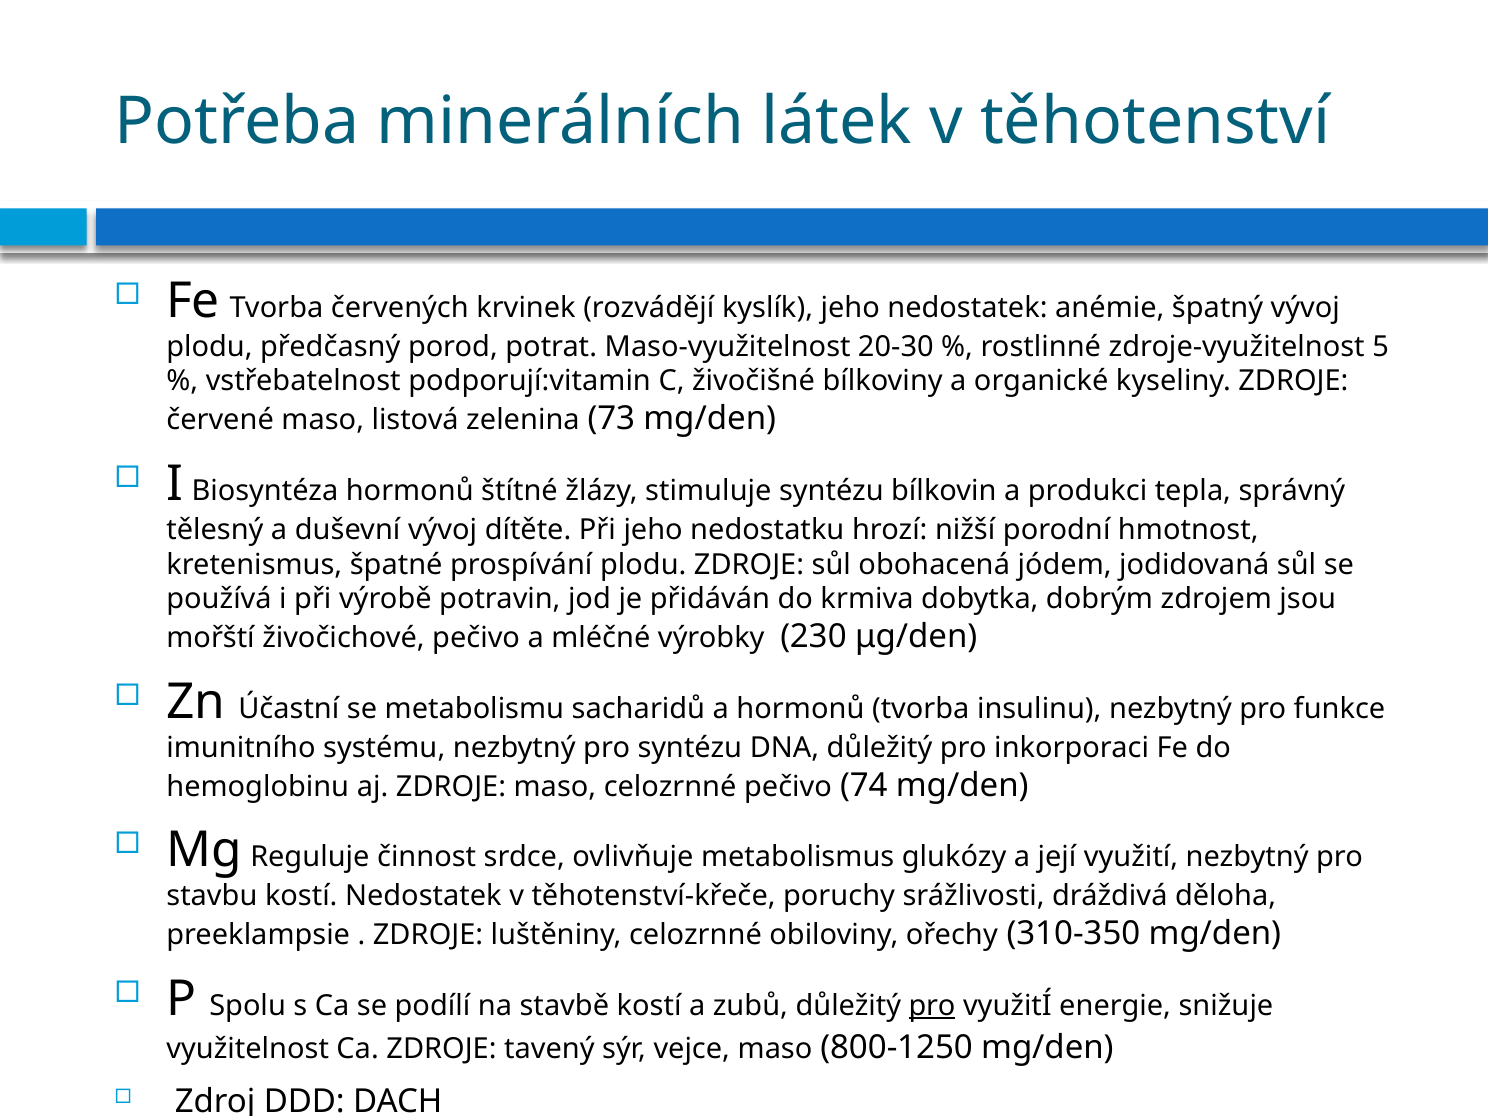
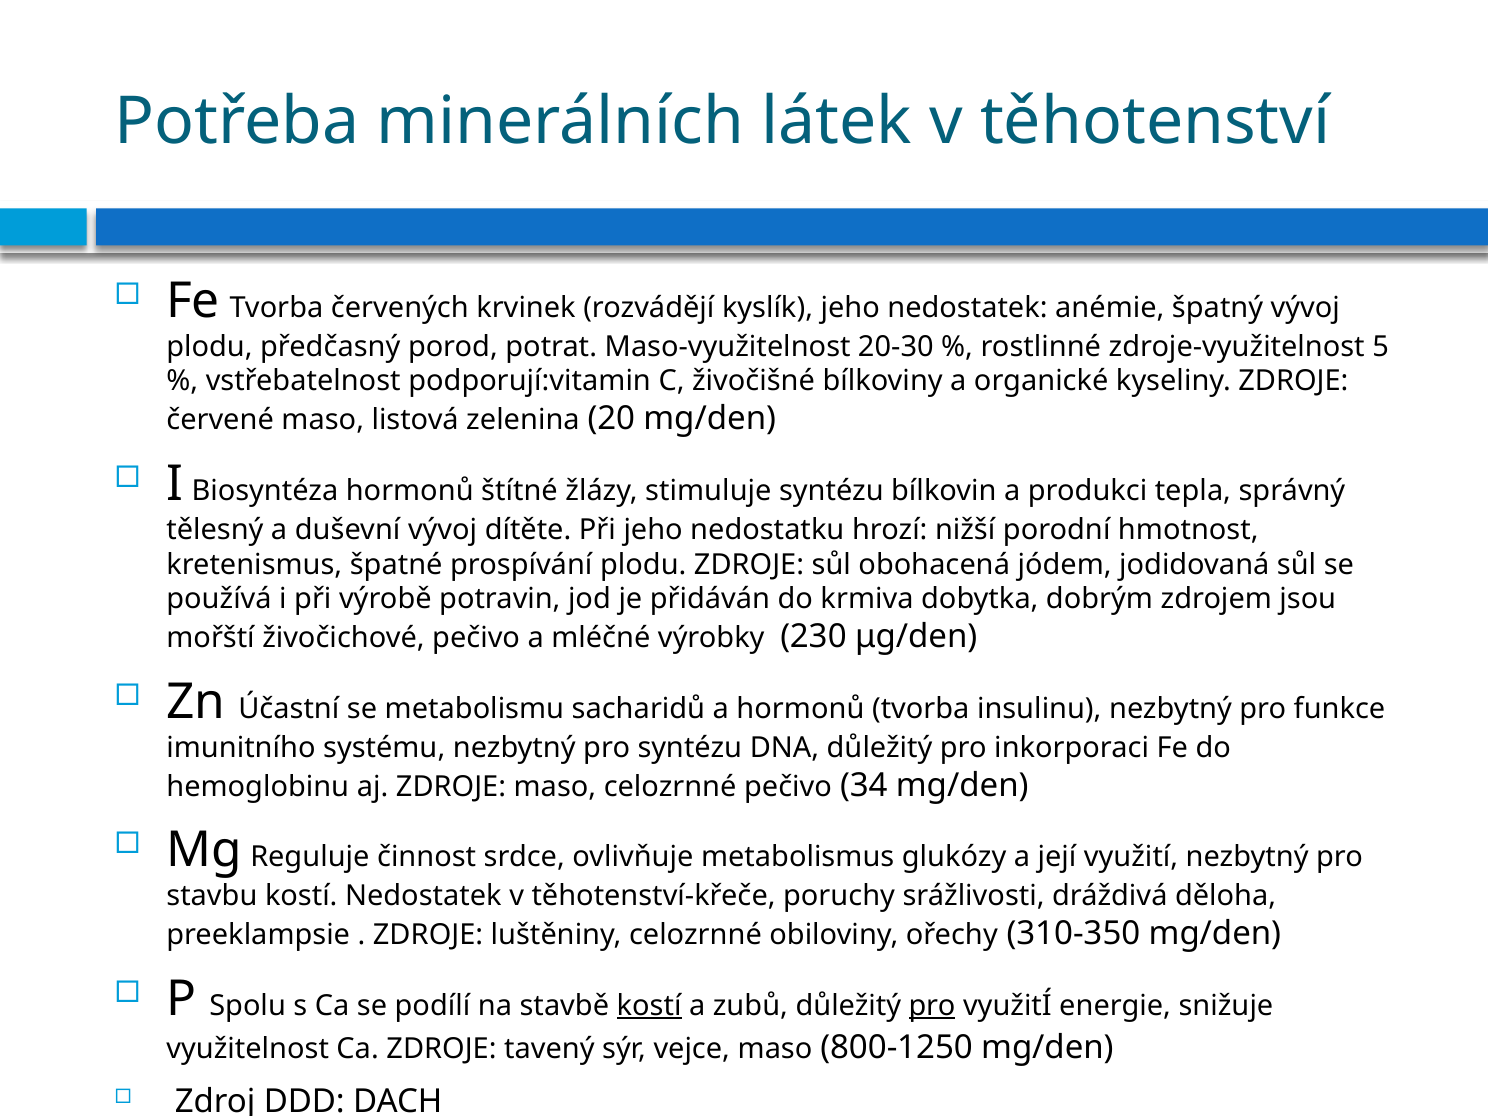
73: 73 -> 20
74: 74 -> 34
kostí at (649, 1006) underline: none -> present
